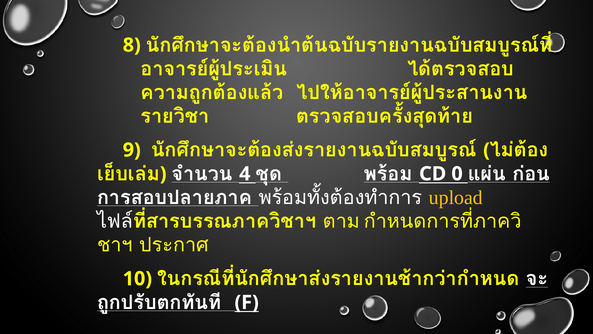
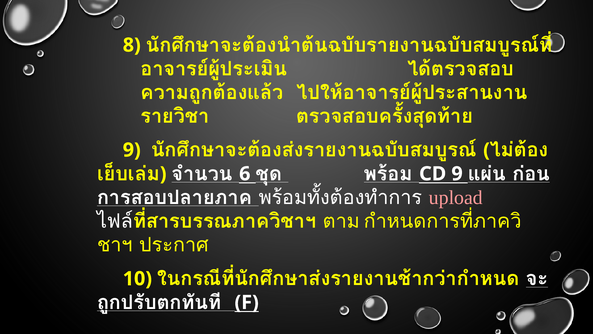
4: 4 -> 6
CD 0: 0 -> 9
upload colour: yellow -> pink
